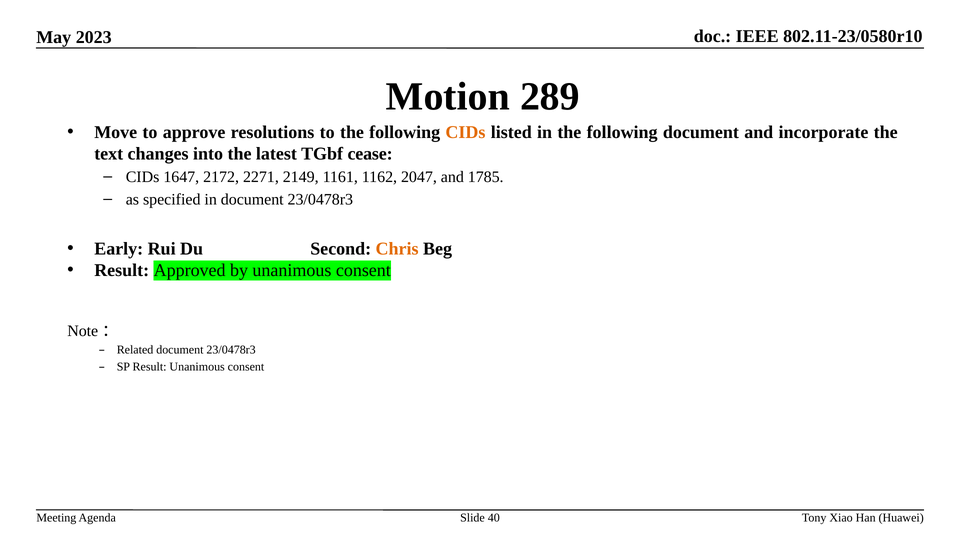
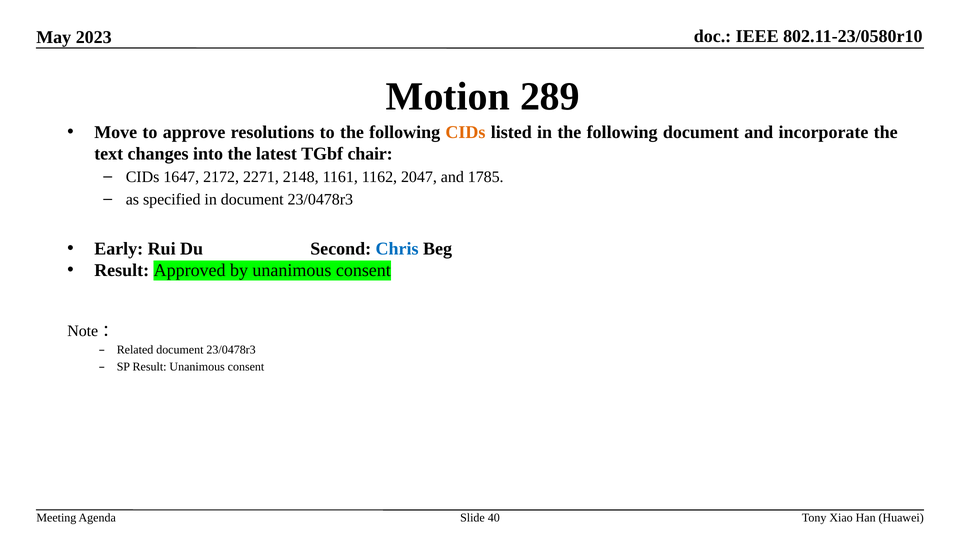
cease: cease -> chair
2149: 2149 -> 2148
Chris colour: orange -> blue
